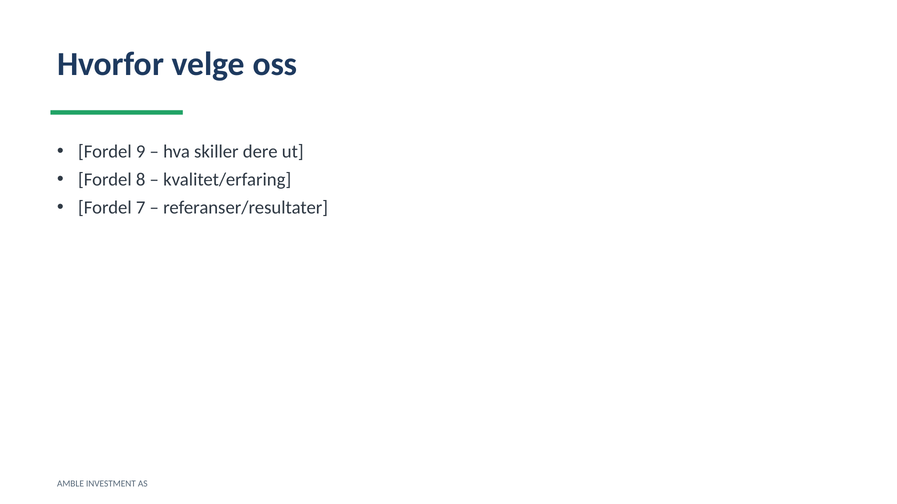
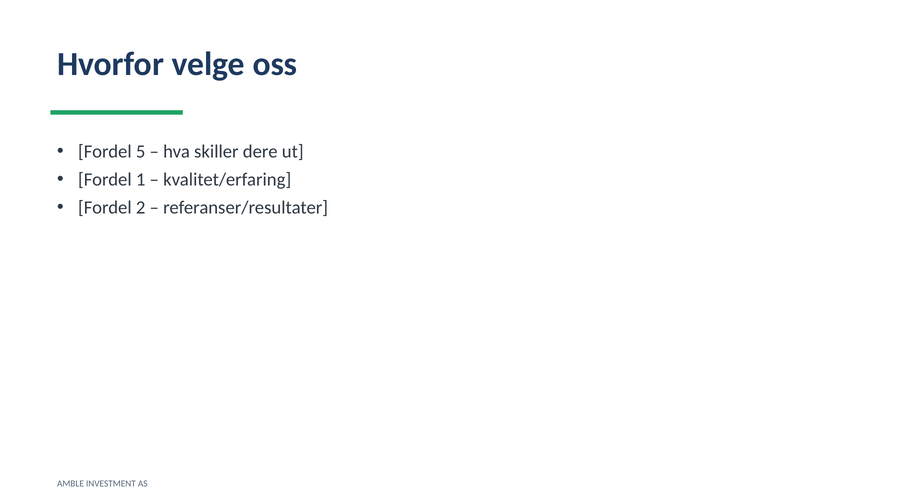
9: 9 -> 5
8: 8 -> 1
7: 7 -> 2
